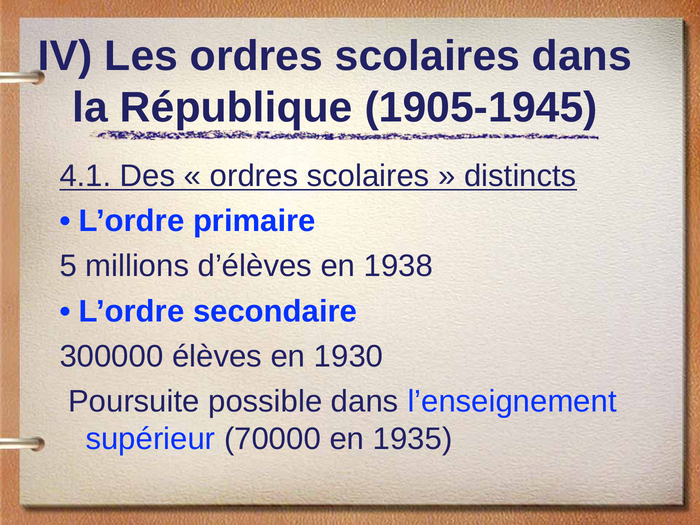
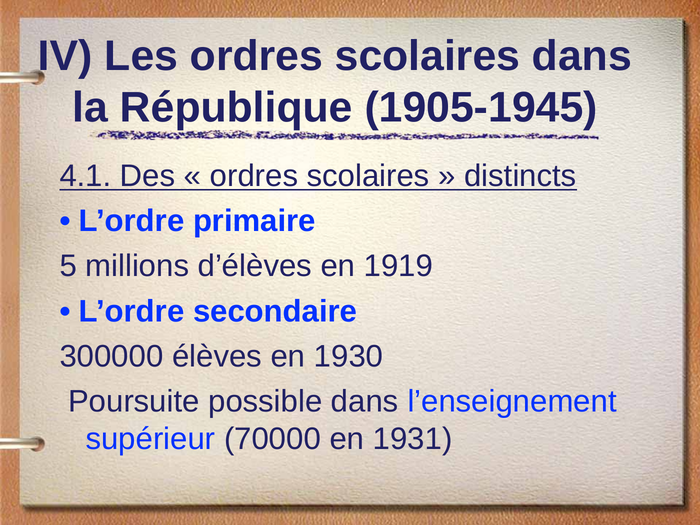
1938: 1938 -> 1919
1935: 1935 -> 1931
